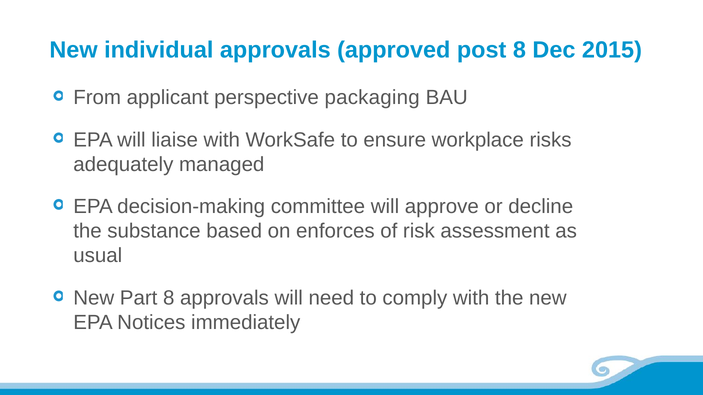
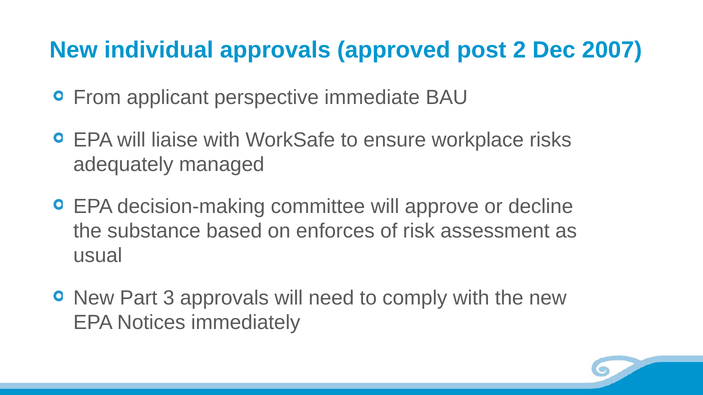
post 8: 8 -> 2
2015: 2015 -> 2007
packaging: packaging -> immediate
Part 8: 8 -> 3
